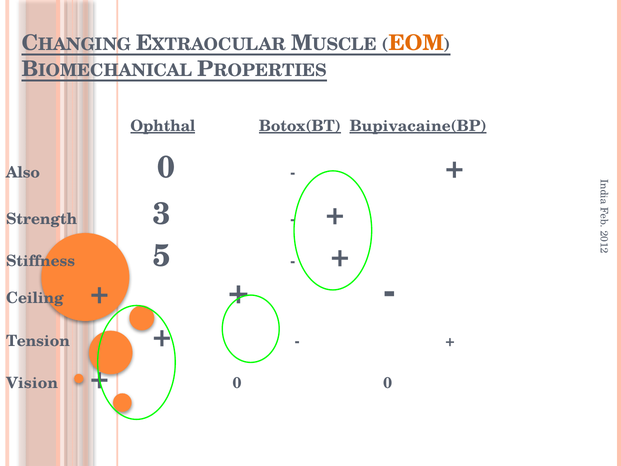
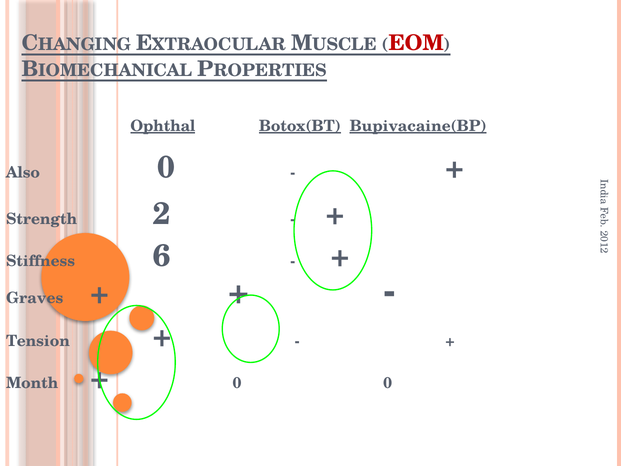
EOM colour: orange -> red
Strength 3: 3 -> 2
5: 5 -> 6
Ceiling: Ceiling -> Graves
Vision: Vision -> Month
